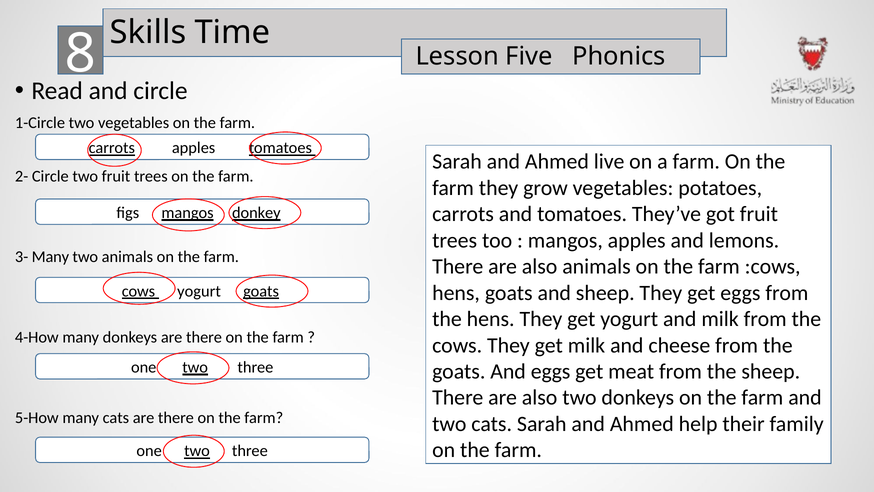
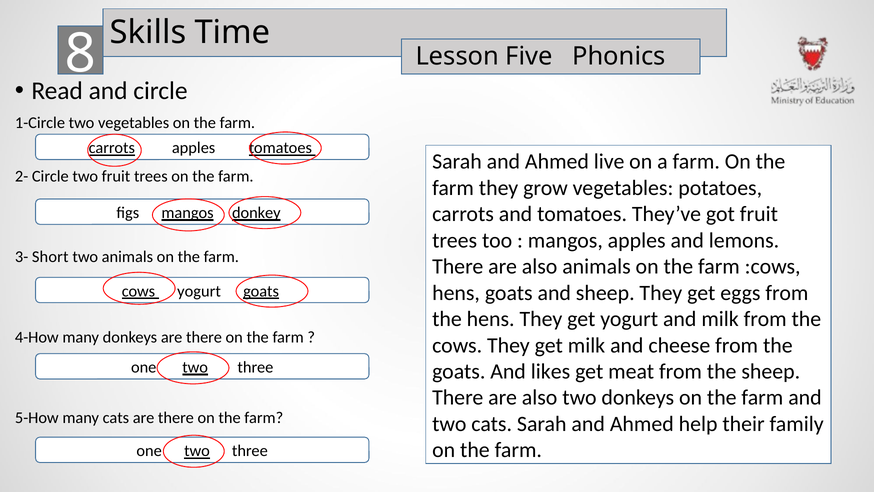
3- Many: Many -> Short
And eggs: eggs -> likes
